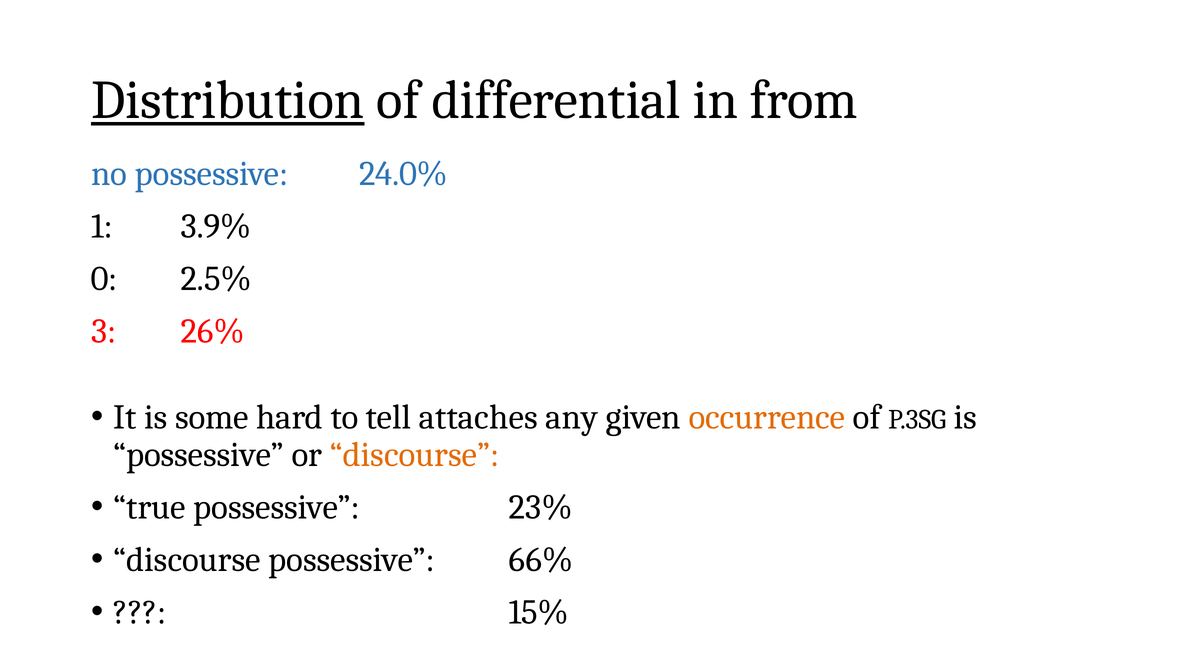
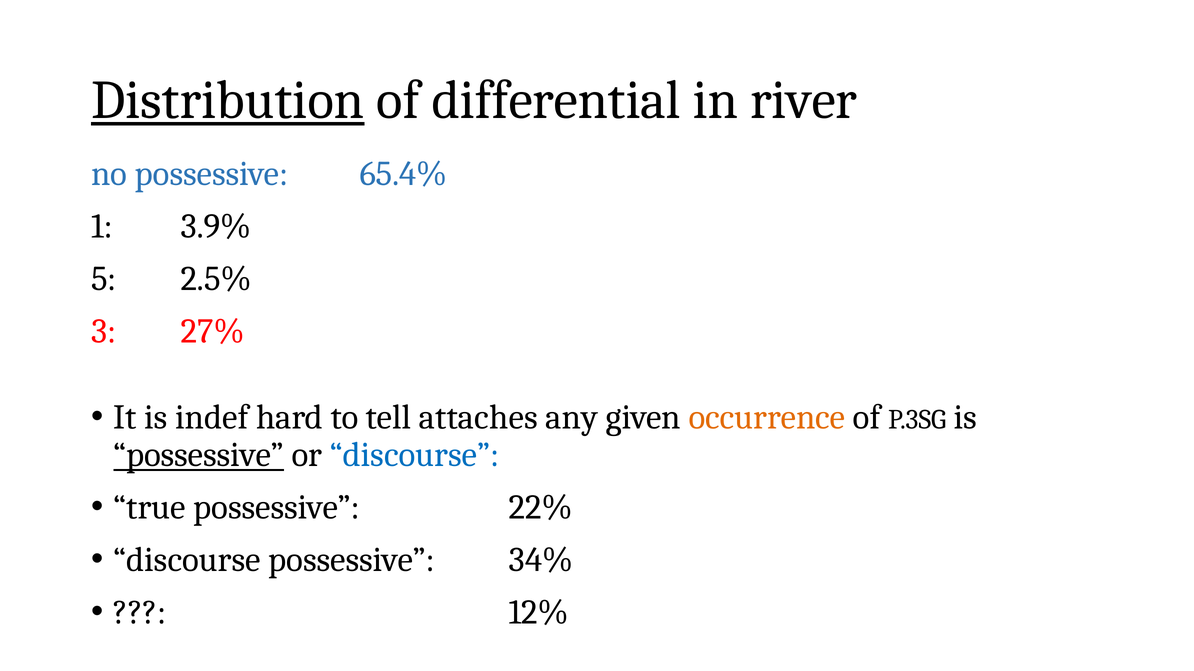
from: from -> river
24.0%: 24.0% -> 65.4%
0: 0 -> 5
26%: 26% -> 27%
some: some -> indef
possessive at (199, 455) underline: none -> present
discourse at (415, 455) colour: orange -> blue
23%: 23% -> 22%
66%: 66% -> 34%
15%: 15% -> 12%
